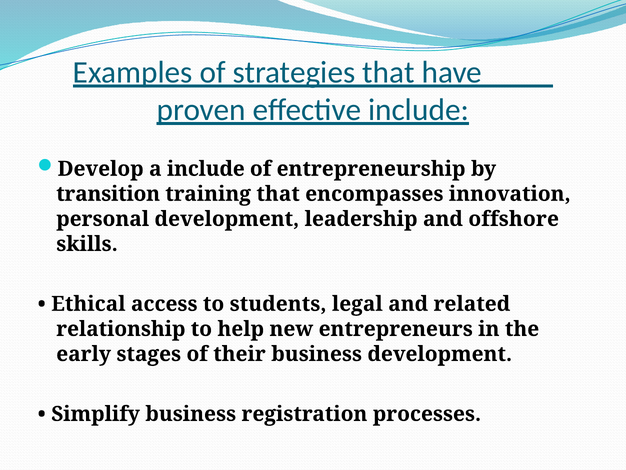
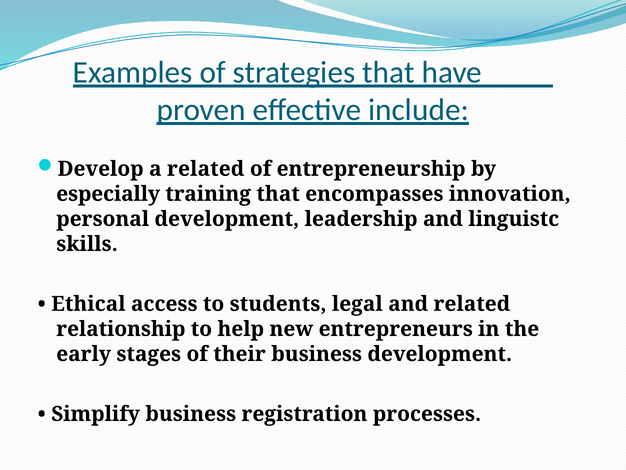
a include: include -> related
transition: transition -> especially
offshore: offshore -> linguistc
